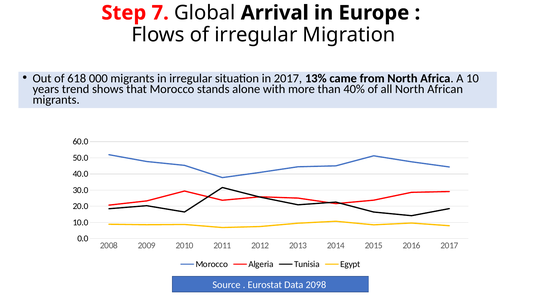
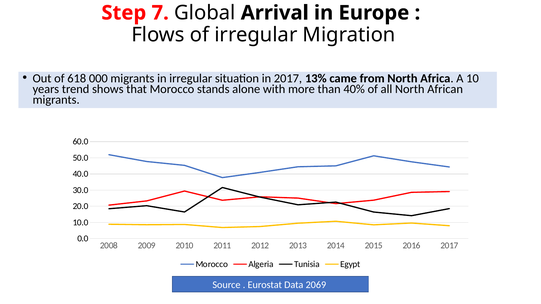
2098: 2098 -> 2069
